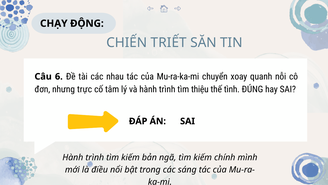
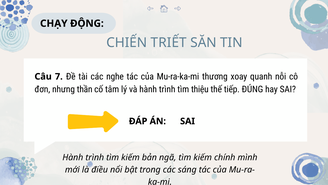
6: 6 -> 7
nhau: nhau -> nghe
chuyển: chuyển -> thương
trực: trực -> thần
tình: tình -> tiếp
